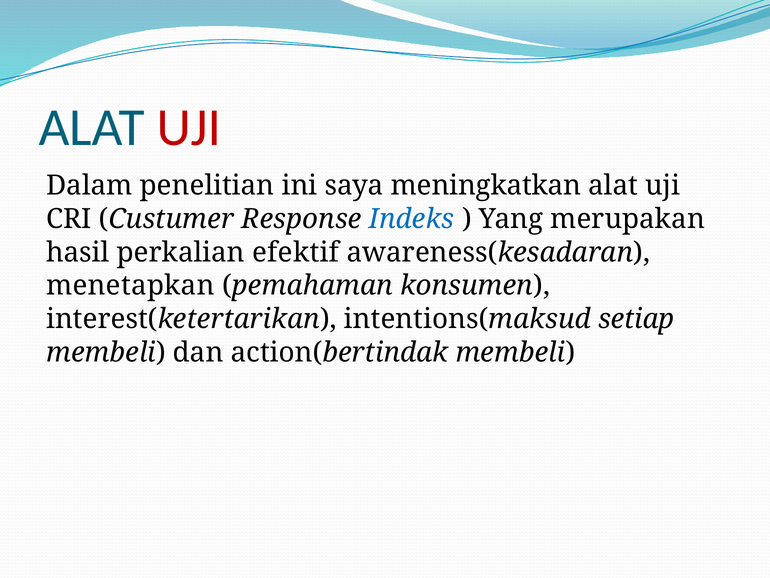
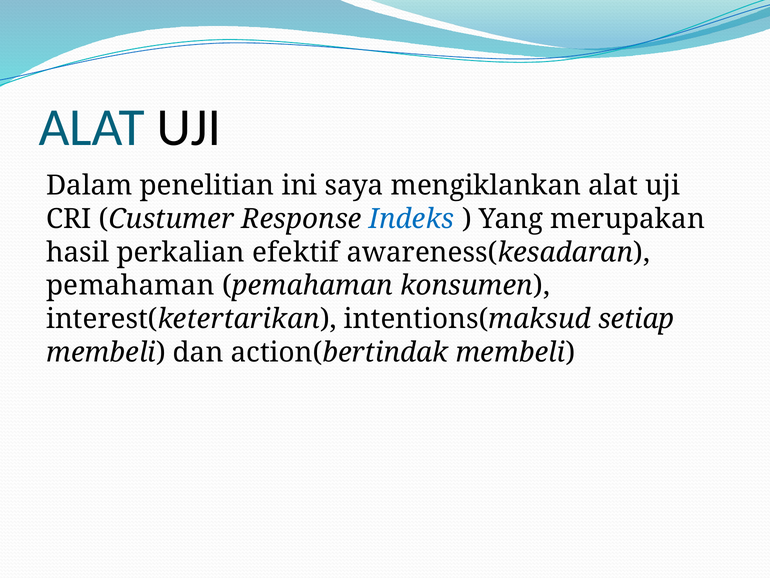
UJI at (189, 127) colour: red -> black
meningkatkan: meningkatkan -> mengiklankan
menetapkan at (130, 285): menetapkan -> pemahaman
